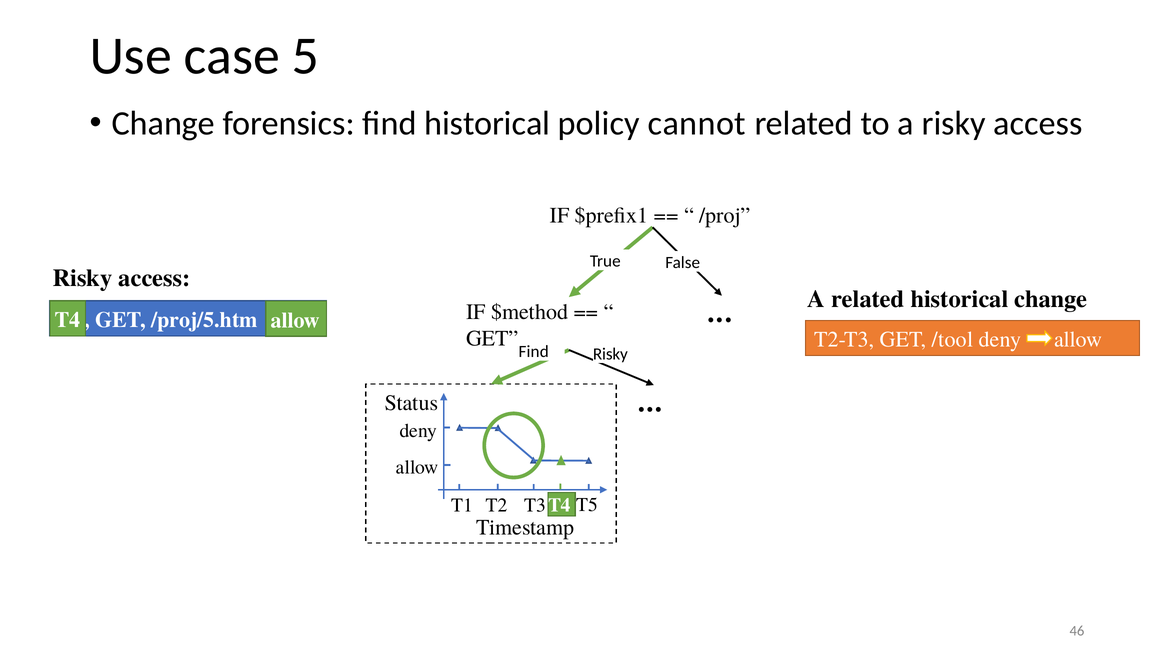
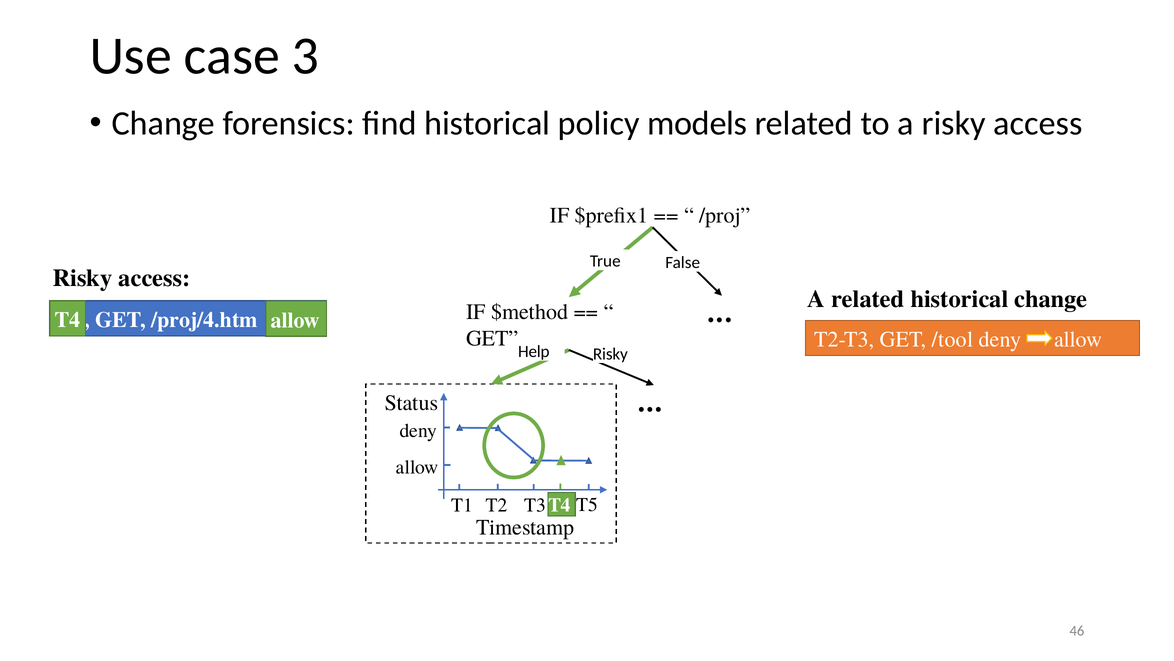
5: 5 -> 3
cannot: cannot -> models
/proj/5.htm: /proj/5.htm -> /proj/4.htm
Find at (534, 351): Find -> Help
